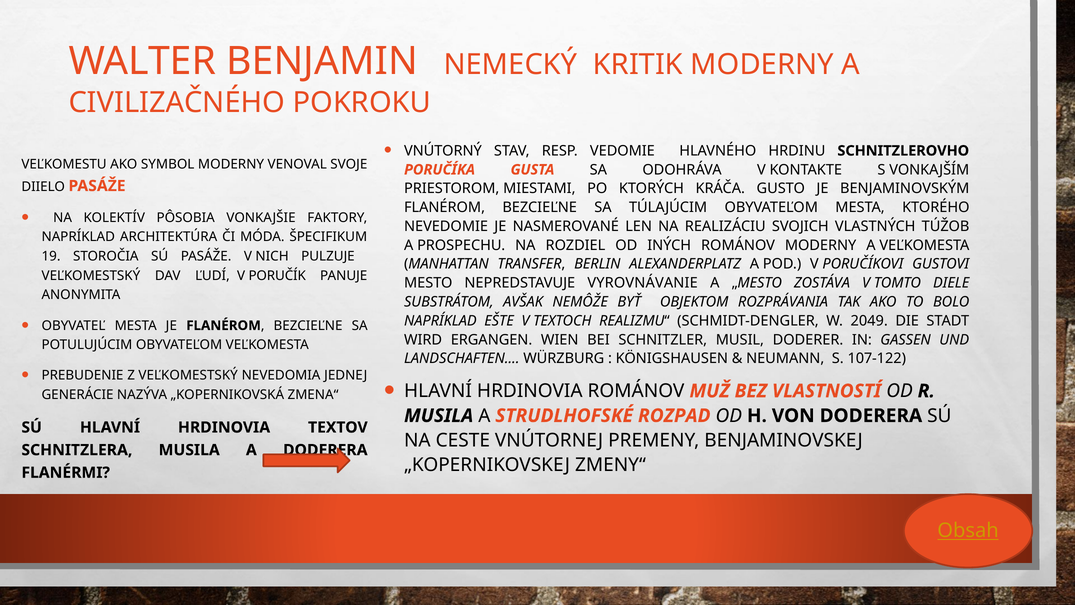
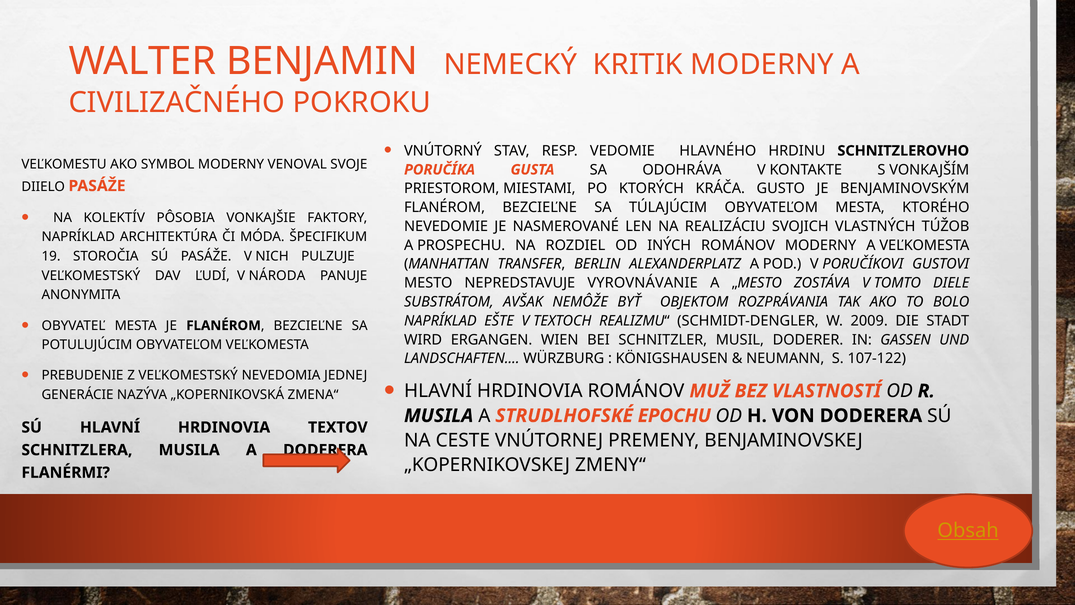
PORUČÍK: PORUČÍK -> NÁRODA
2049: 2049 -> 2009
ROZPAD: ROZPAD -> EPOCHU
